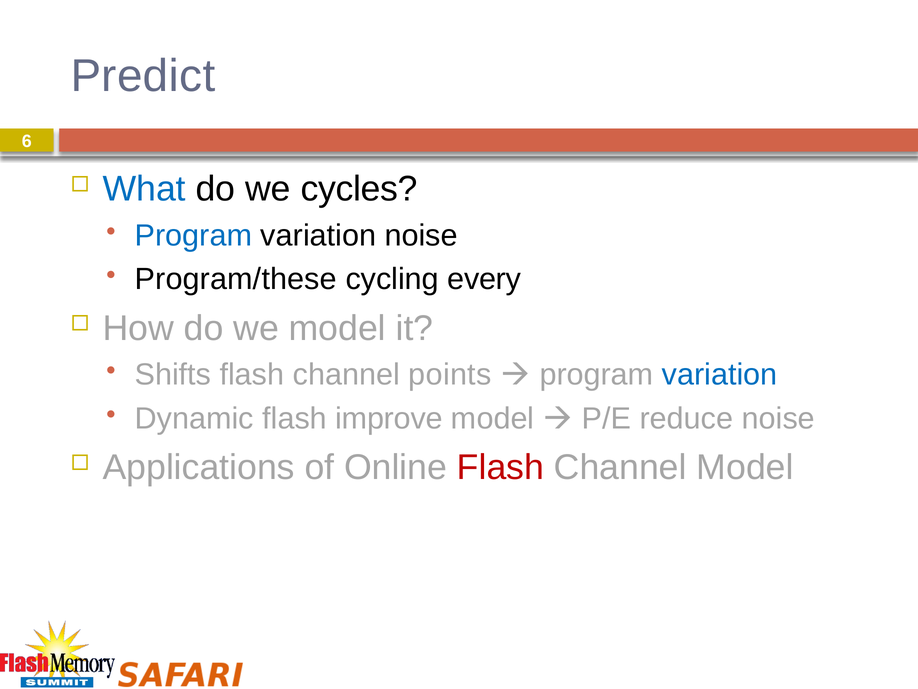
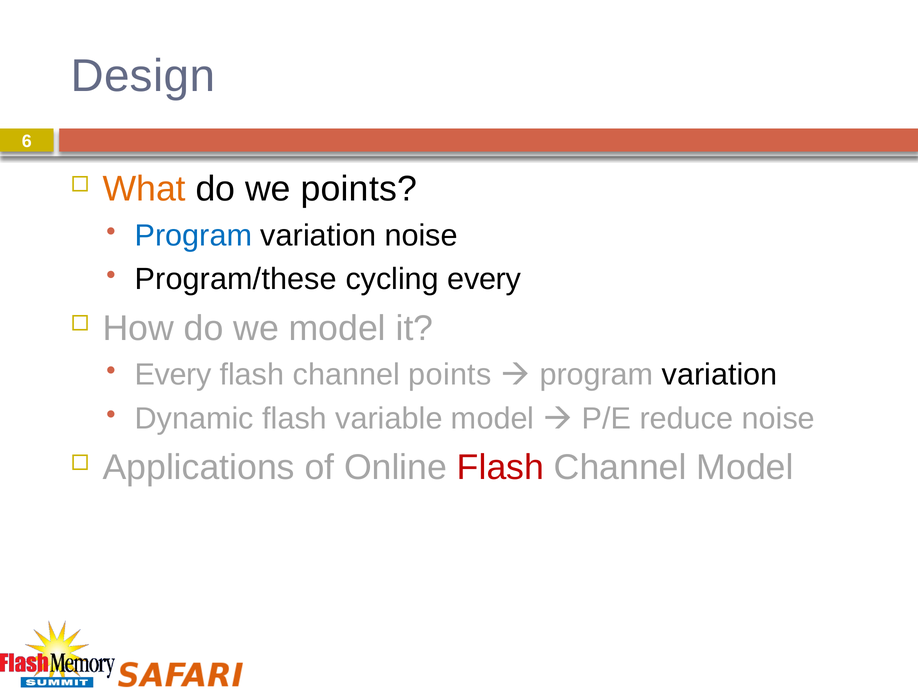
Predict: Predict -> Design
What colour: blue -> orange
we cycles: cycles -> points
Shifts at (173, 375): Shifts -> Every
variation at (720, 375) colour: blue -> black
improve: improve -> variable
